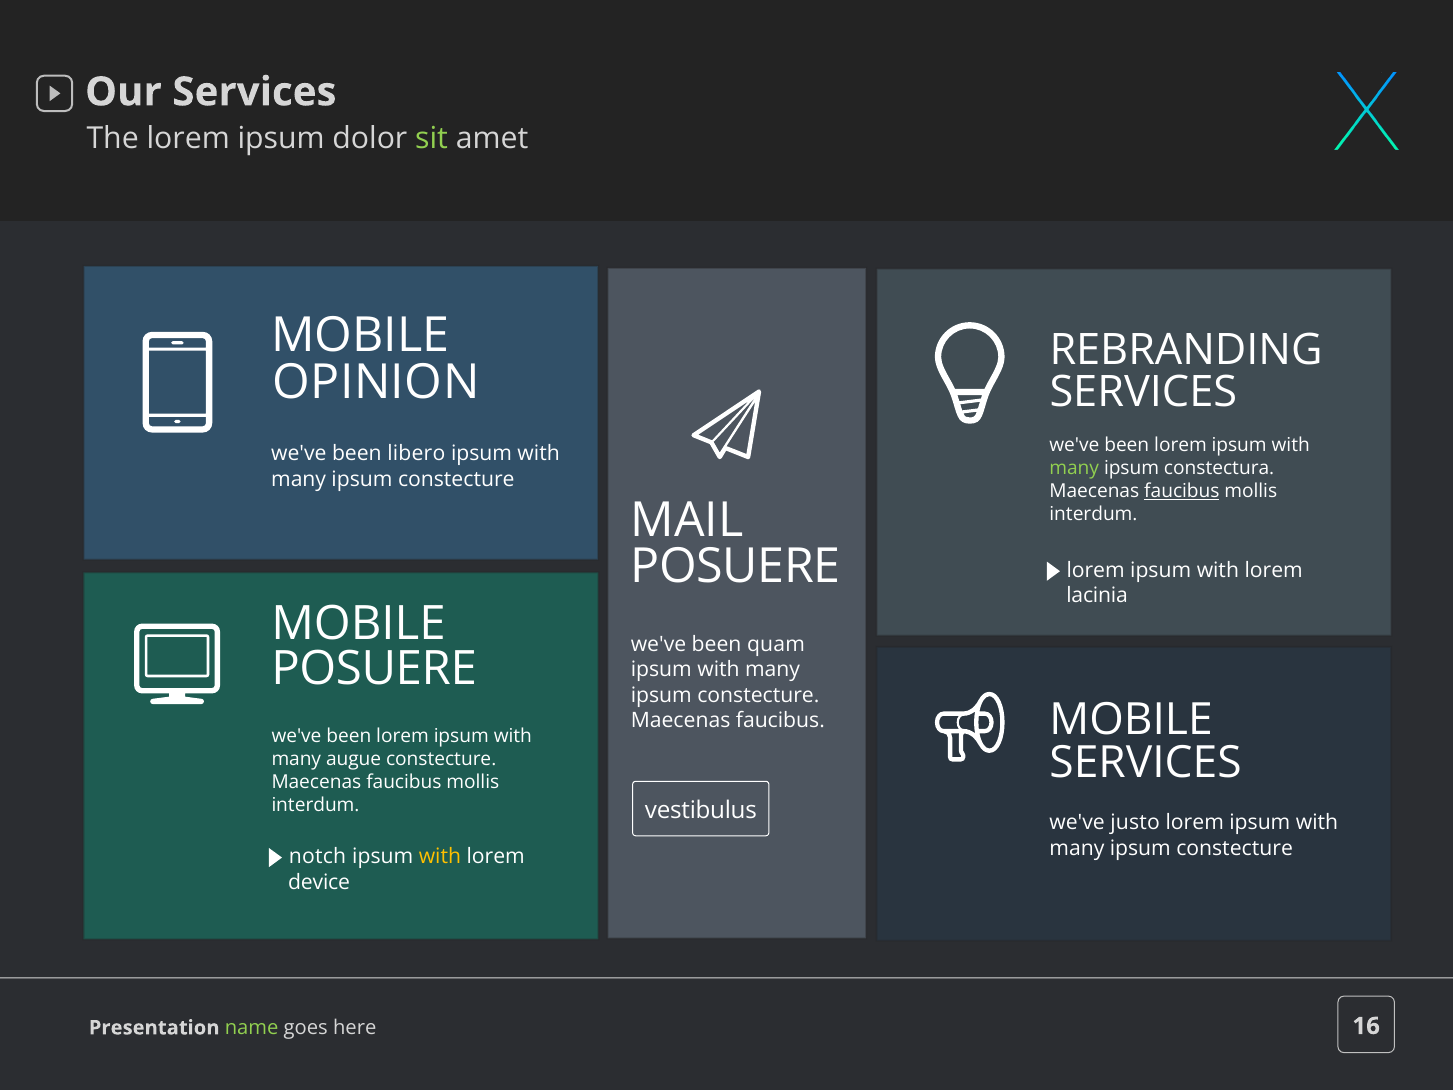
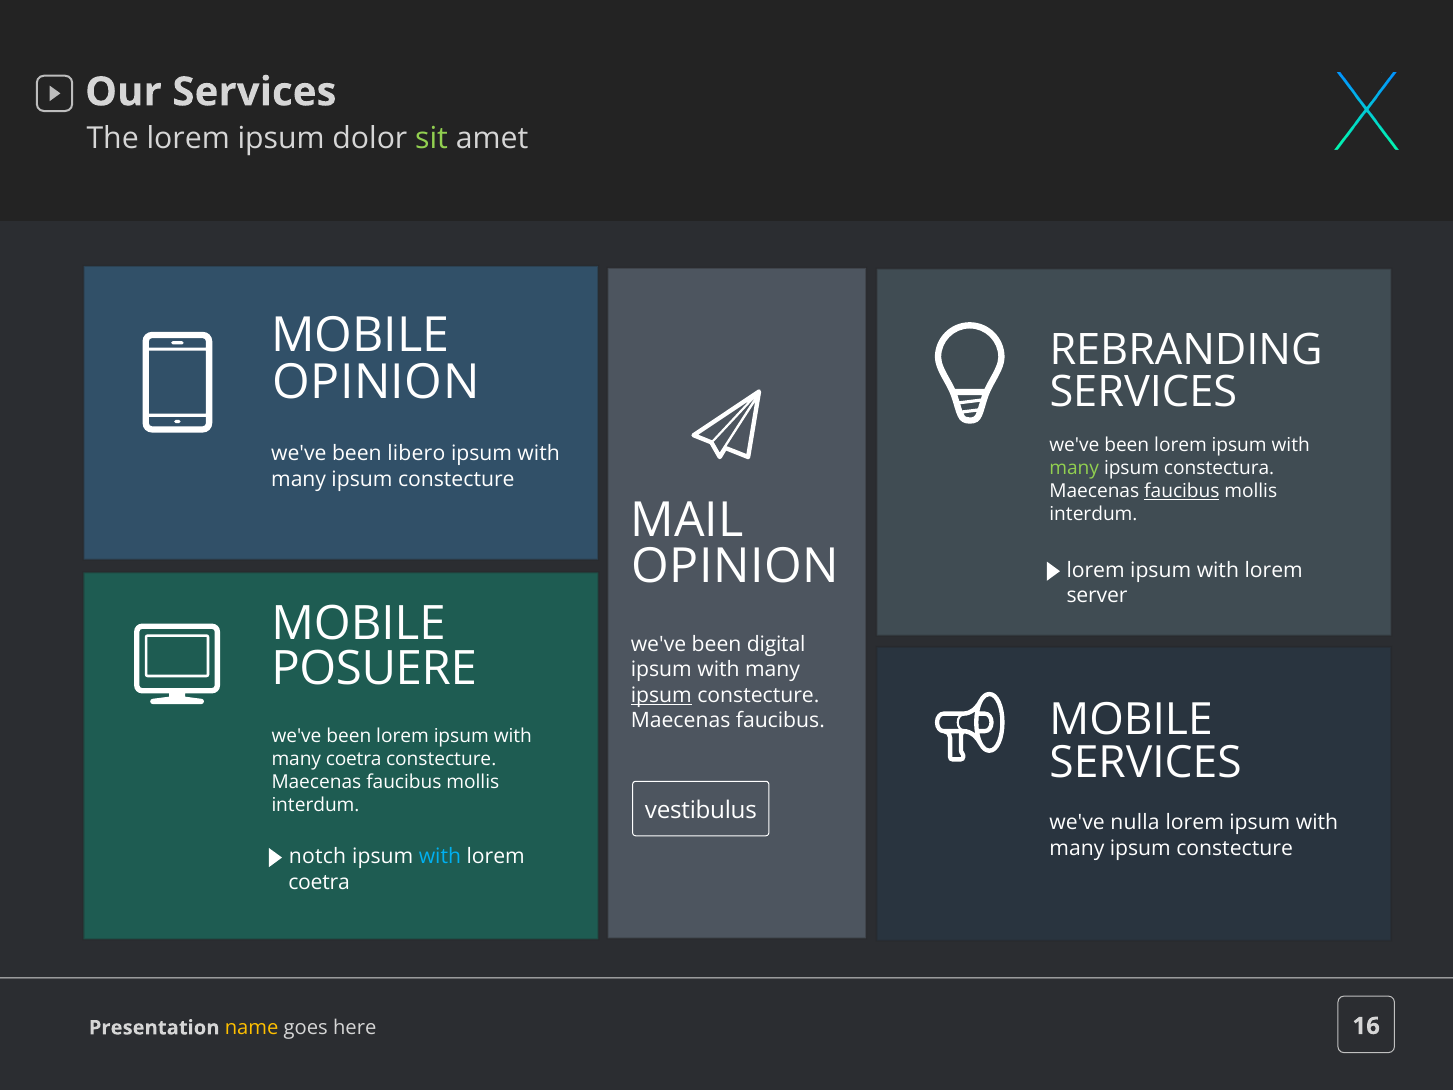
POSUERE at (736, 566): POSUERE -> OPINION
lacinia: lacinia -> server
quam: quam -> digital
ipsum at (661, 695) underline: none -> present
many augue: augue -> coetra
justo: justo -> nulla
with at (440, 856) colour: yellow -> light blue
device at (319, 882): device -> coetra
name colour: light green -> yellow
